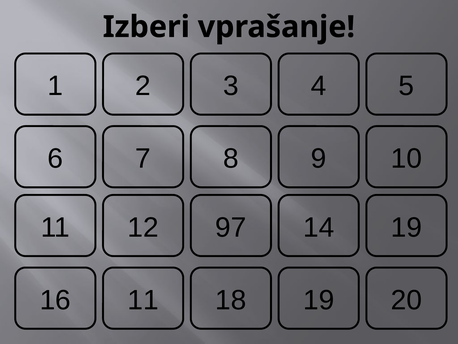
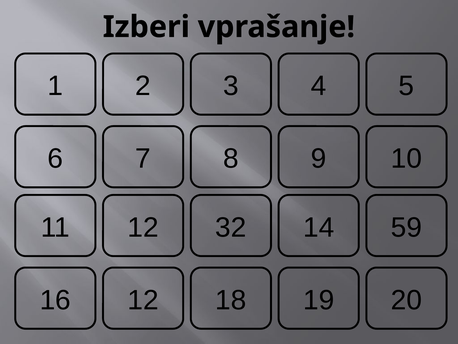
97: 97 -> 32
14 19: 19 -> 59
16 11: 11 -> 12
